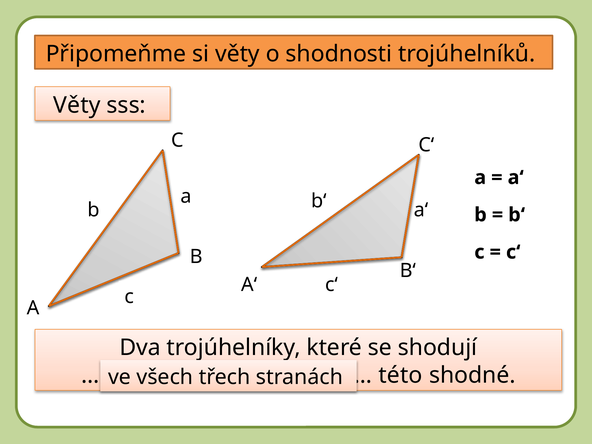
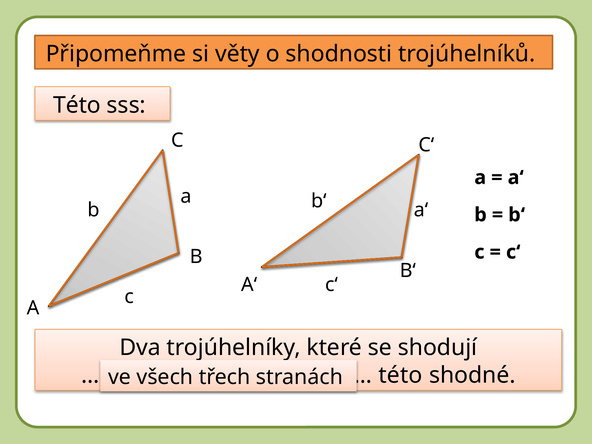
Věty at (77, 105): Věty -> Této
